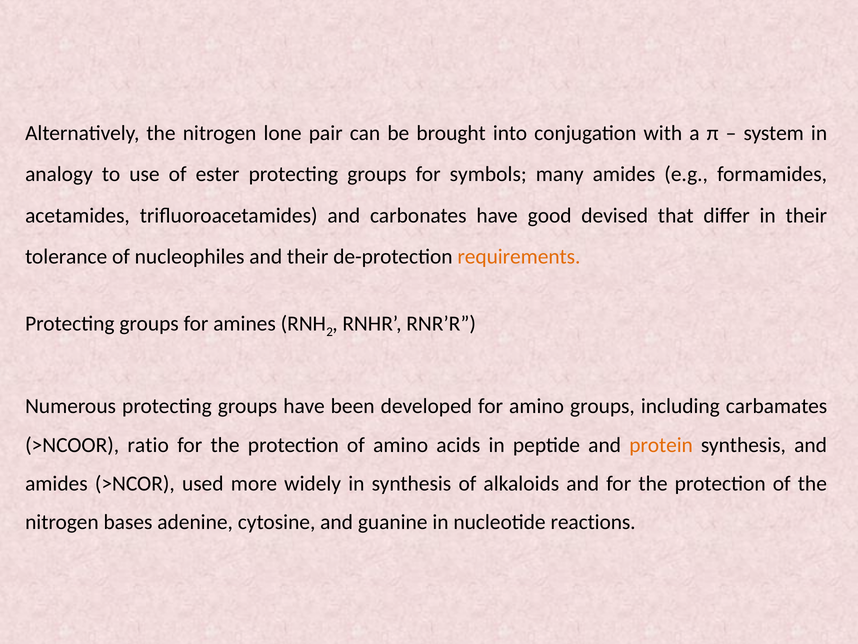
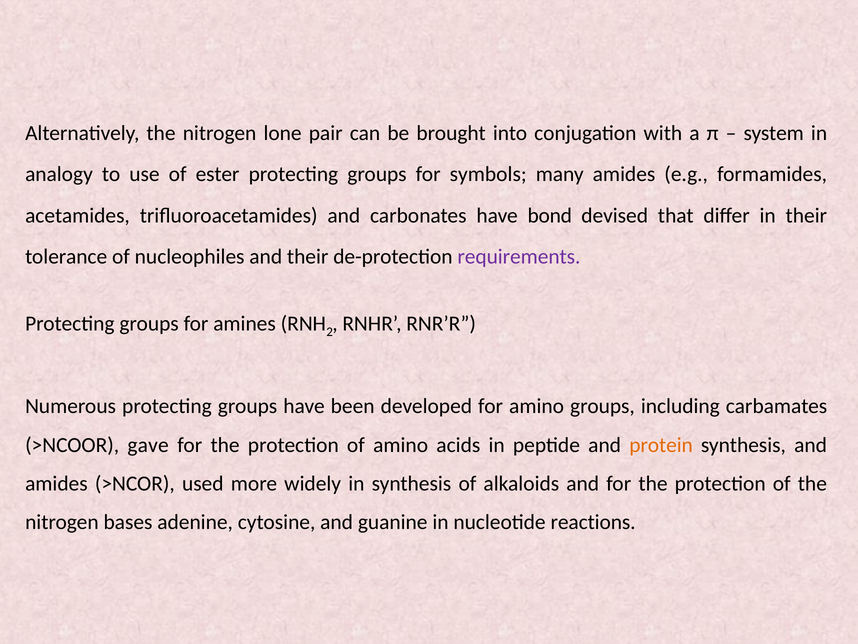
good: good -> bond
requirements colour: orange -> purple
ratio: ratio -> gave
